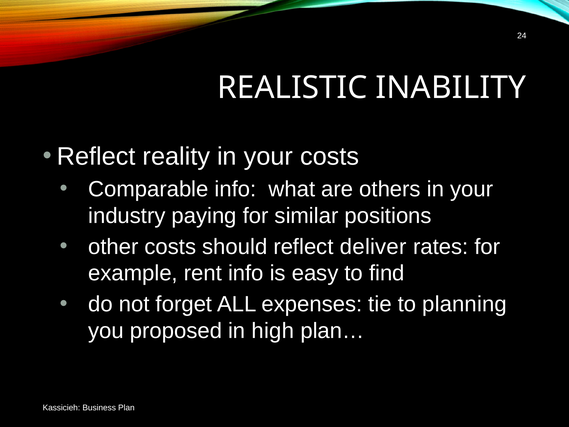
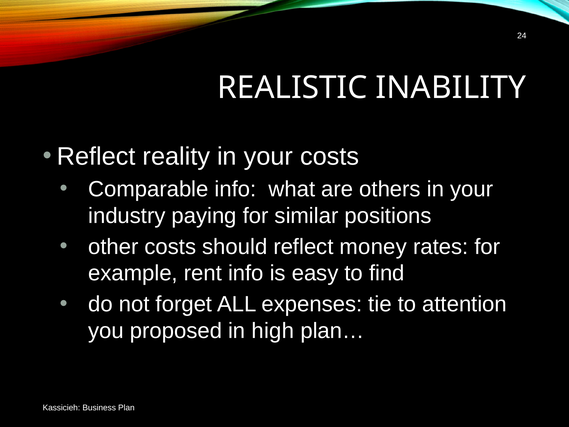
deliver: deliver -> money
planning: planning -> attention
